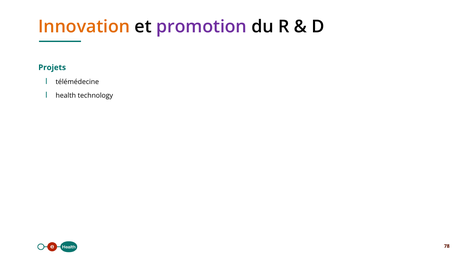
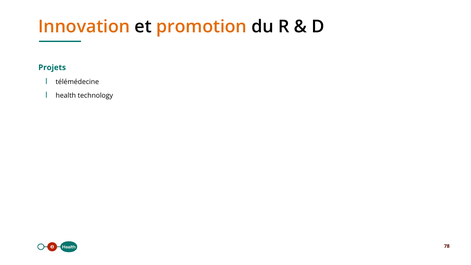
promotion colour: purple -> orange
